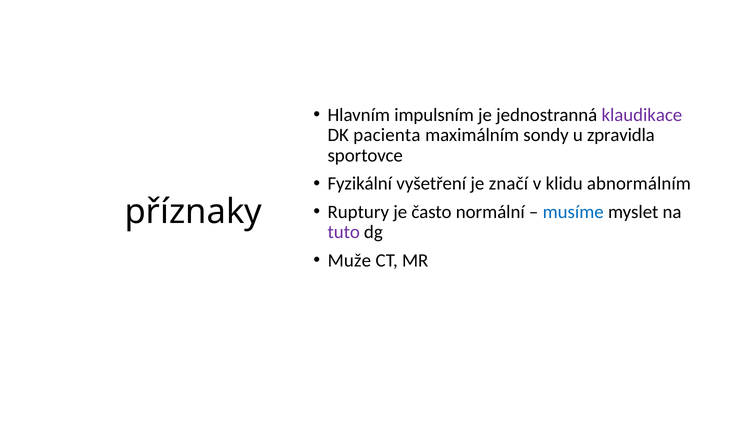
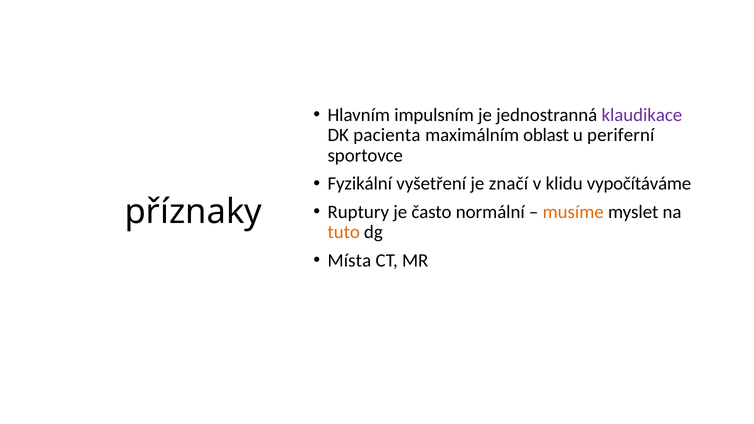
sondy: sondy -> oblast
zpravidla: zpravidla -> periferní
abnormálním: abnormálním -> vypočítáváme
musíme colour: blue -> orange
tuto colour: purple -> orange
Muže: Muže -> Místa
